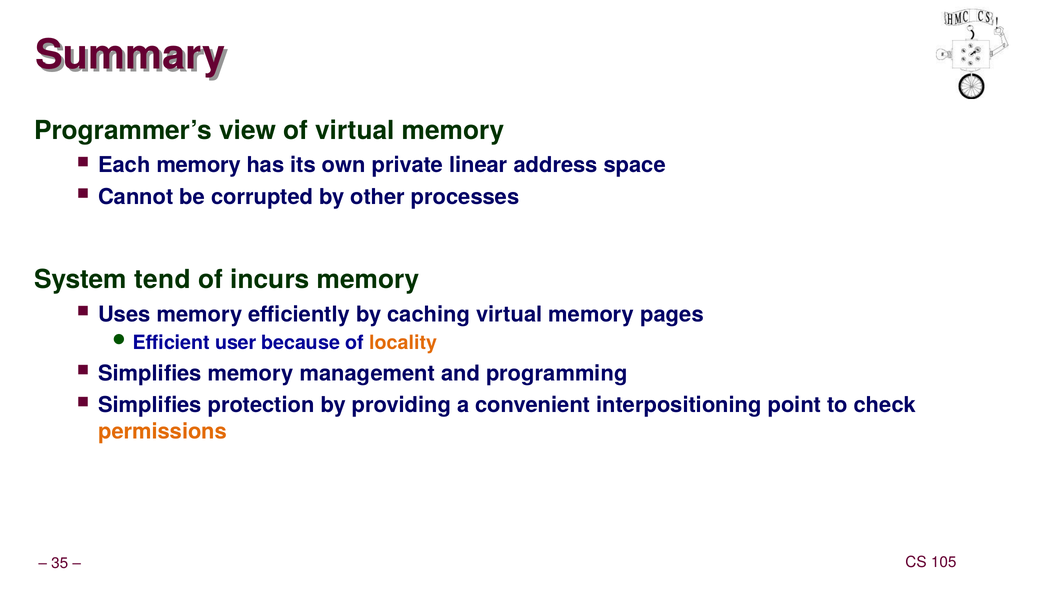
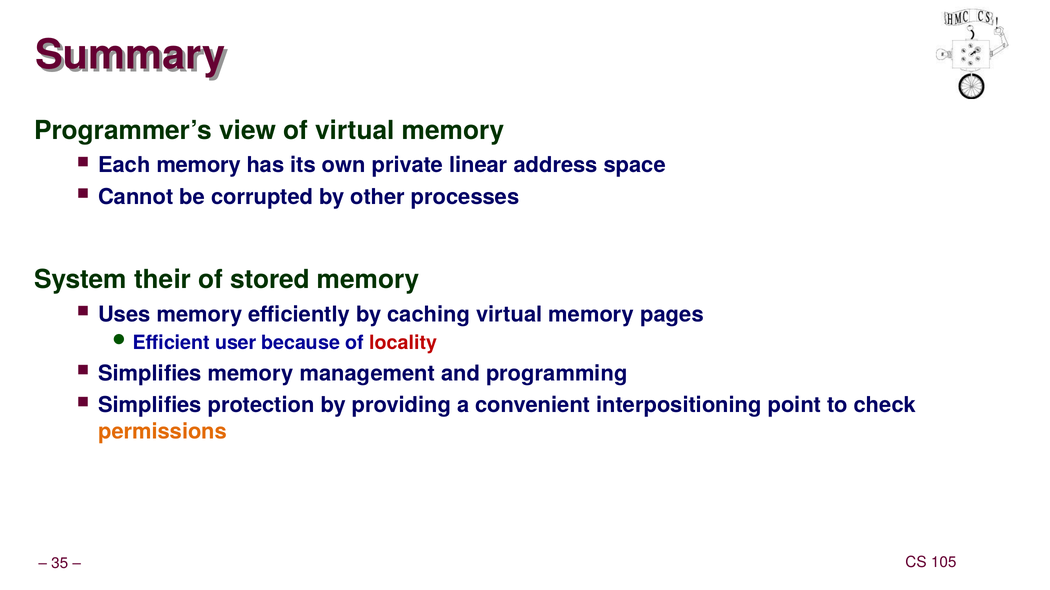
tend: tend -> their
incurs: incurs -> stored
locality colour: orange -> red
